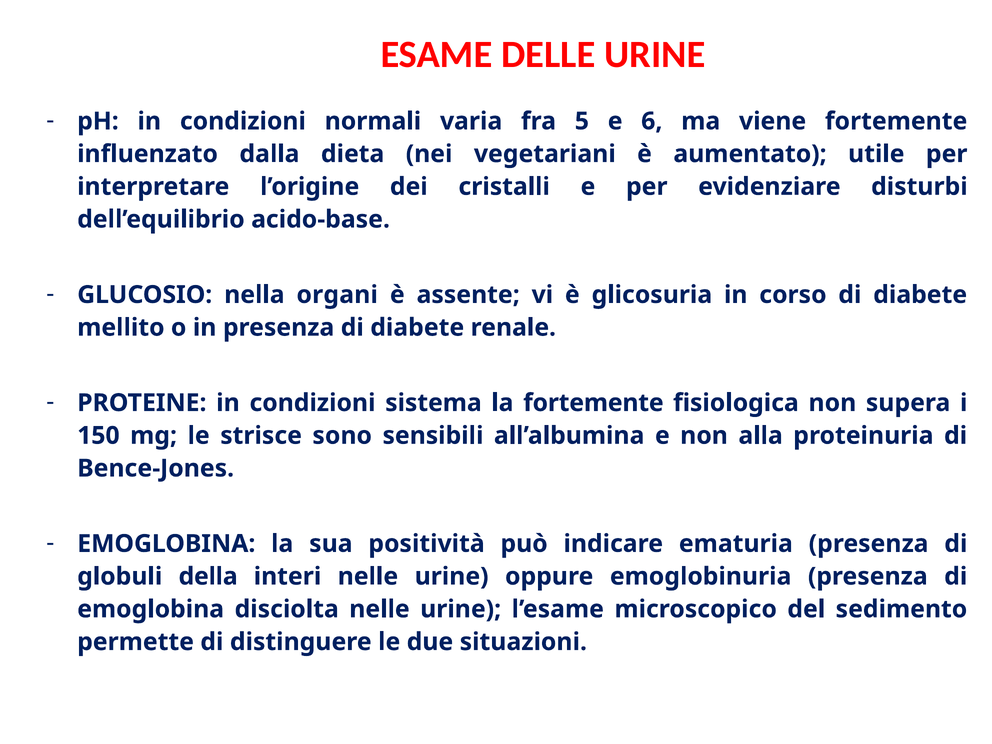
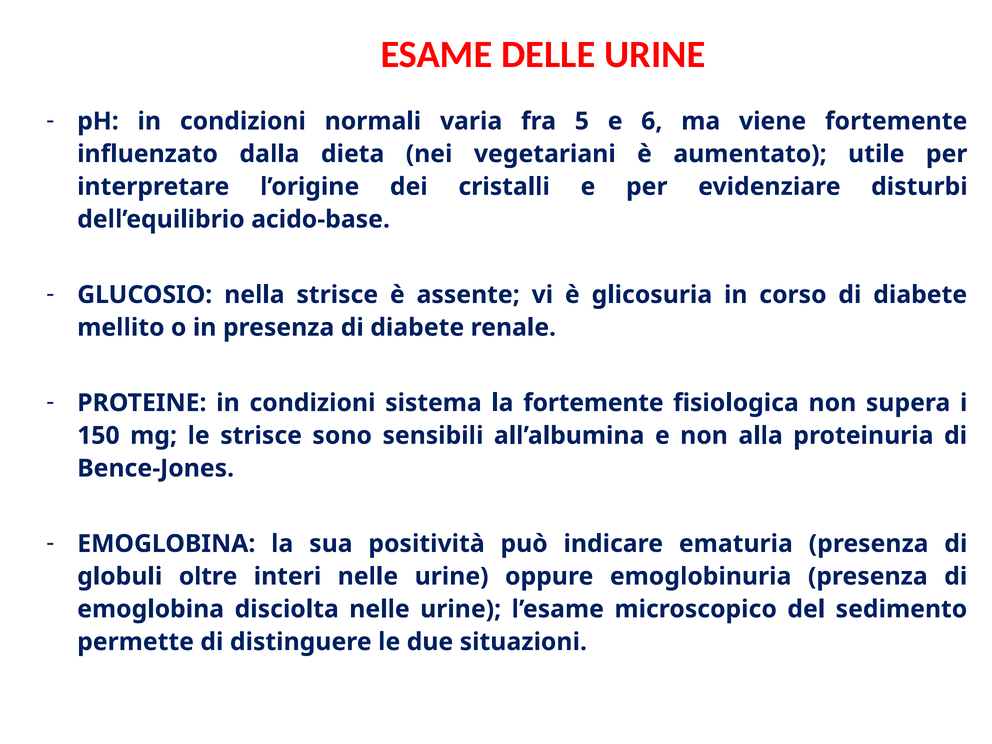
nella organi: organi -> strisce
della: della -> oltre
